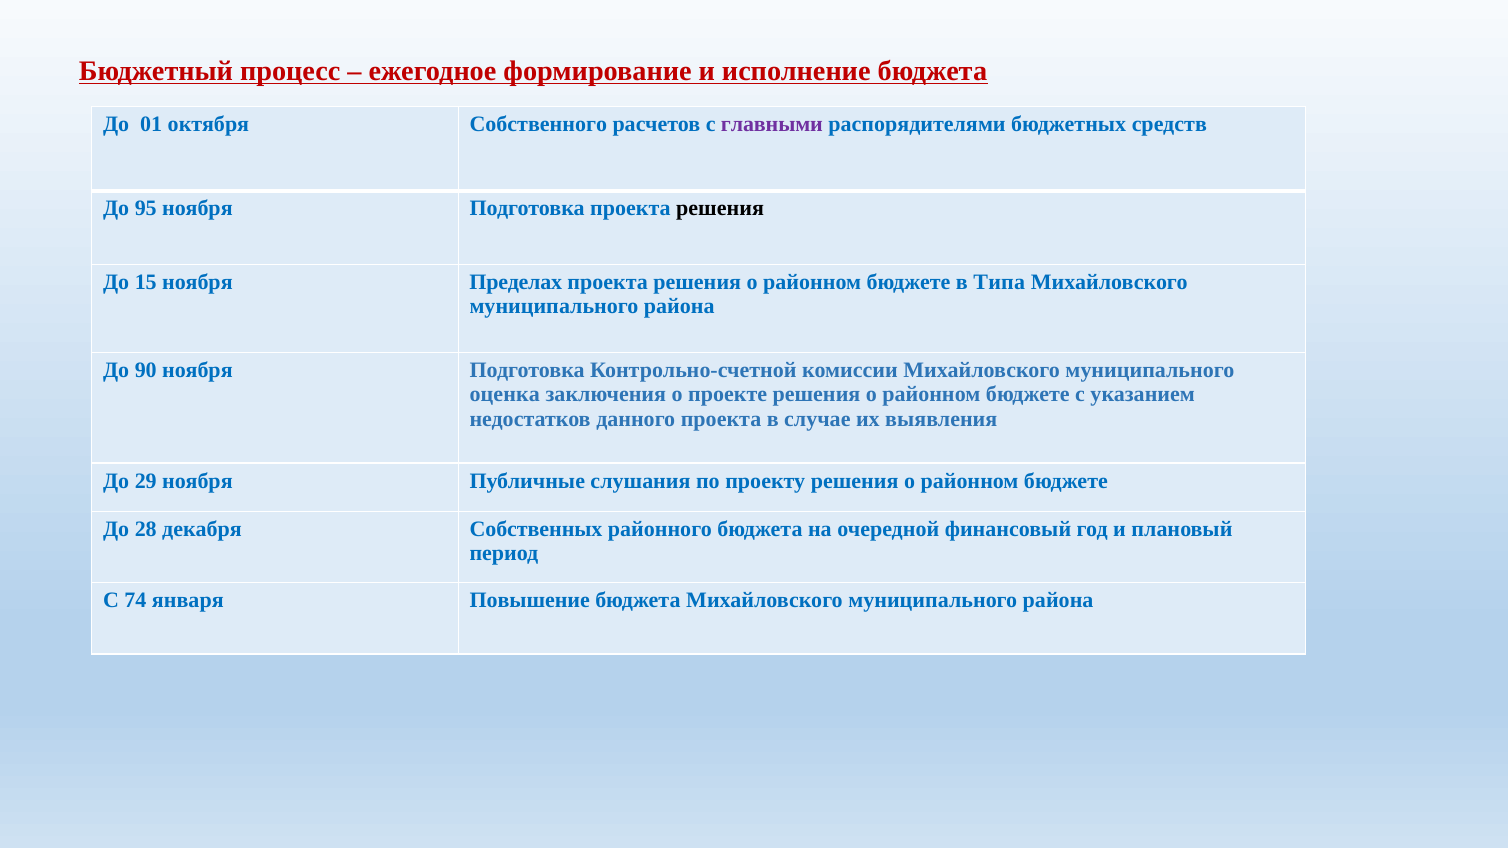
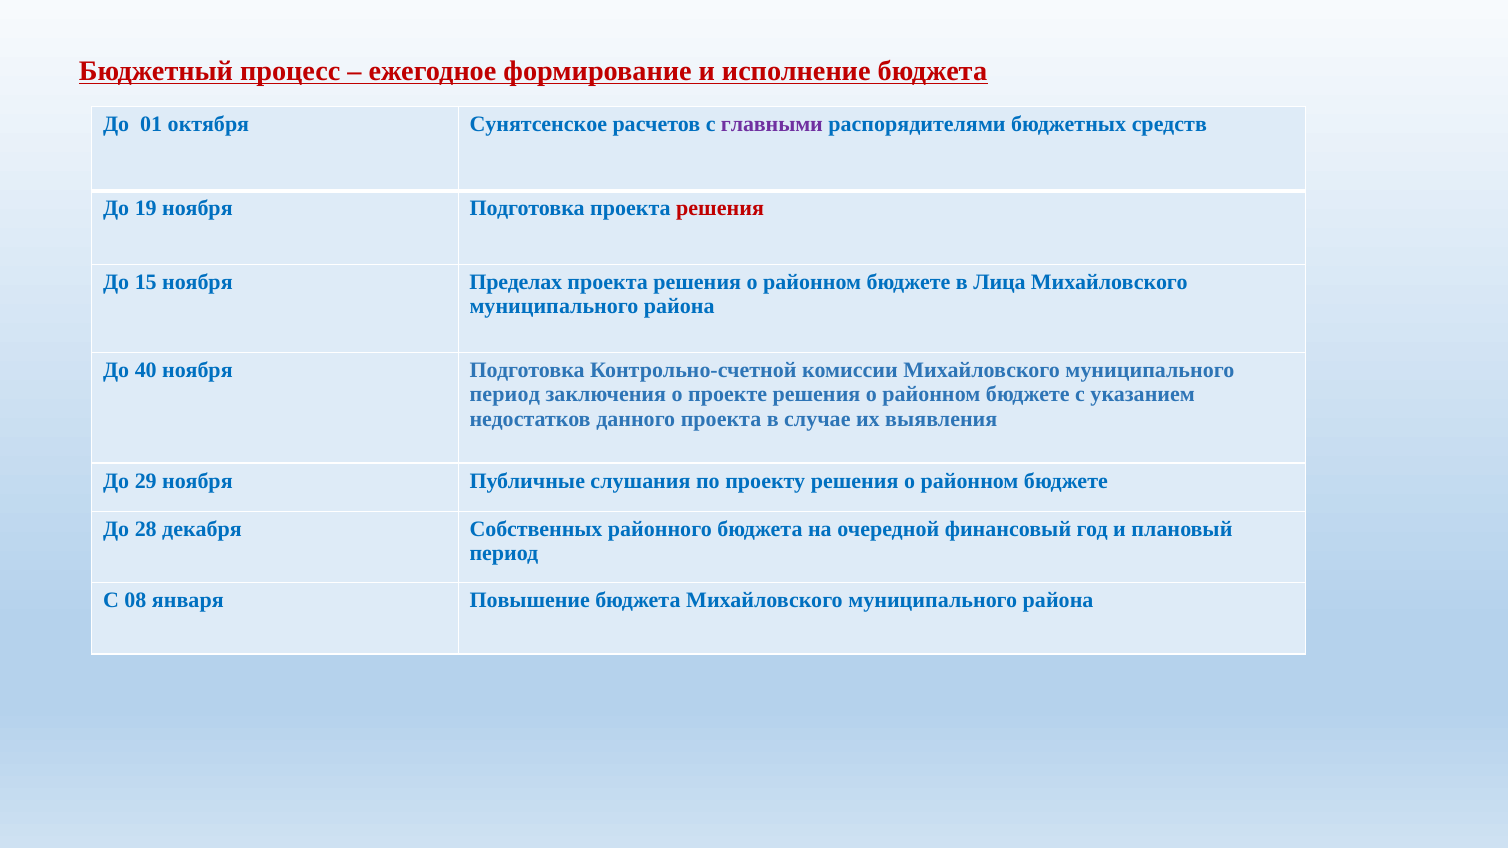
Собственного: Собственного -> Сунятсенское
95: 95 -> 19
решения at (720, 209) colour: black -> red
Типа: Типа -> Лица
90: 90 -> 40
оценка at (505, 395): оценка -> период
74: 74 -> 08
